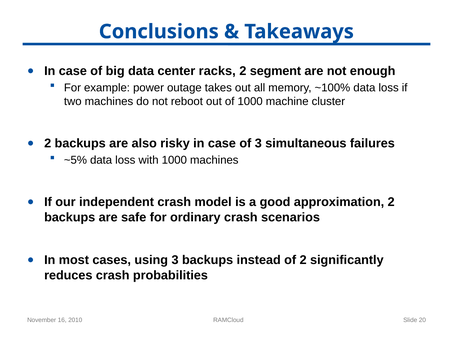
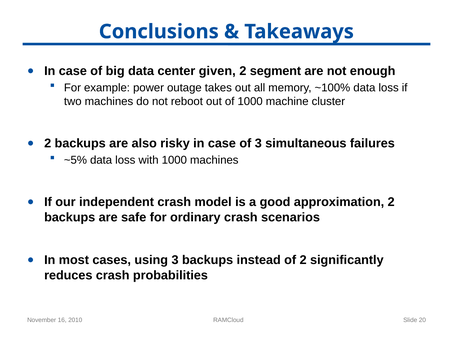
racks: racks -> given
